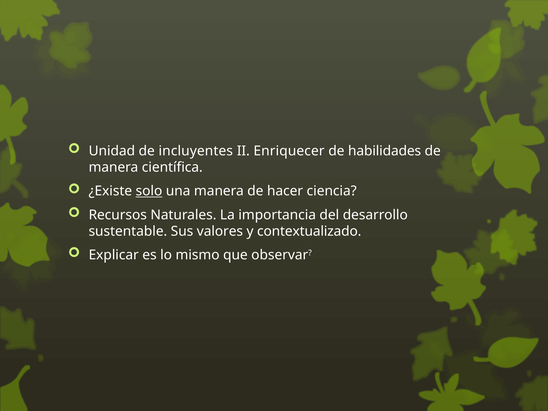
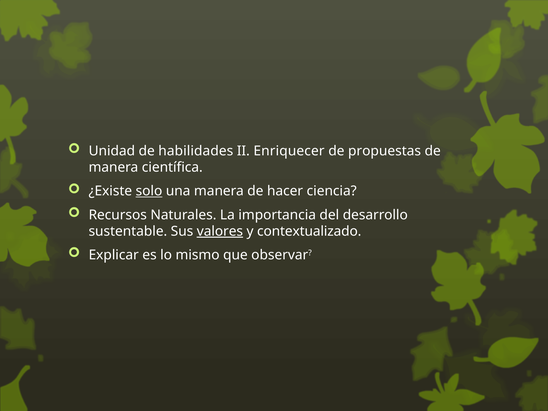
incluyentes: incluyentes -> habilidades
habilidades: habilidades -> propuestas
valores underline: none -> present
